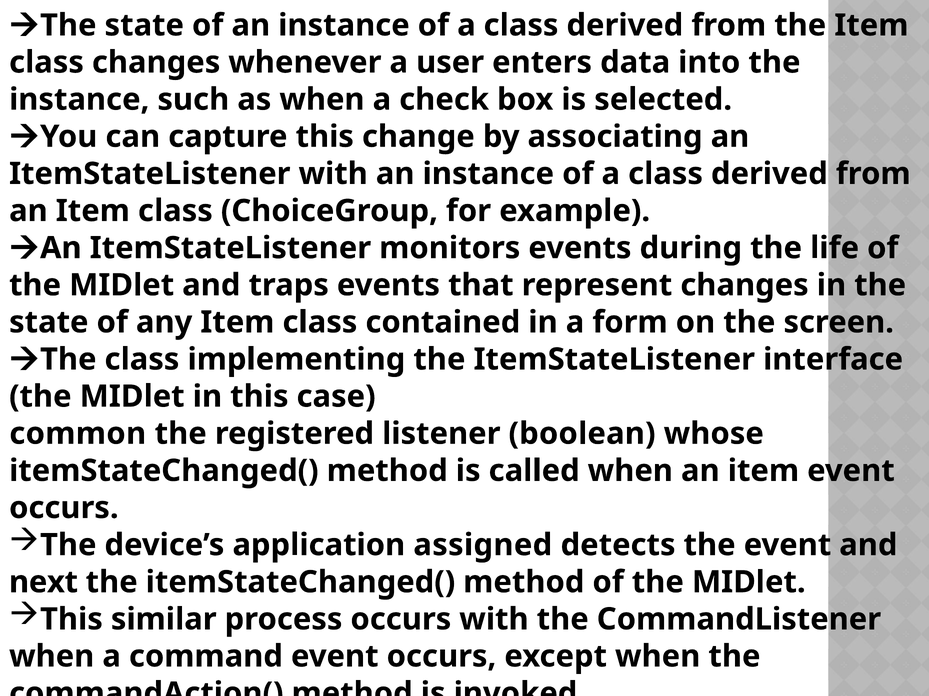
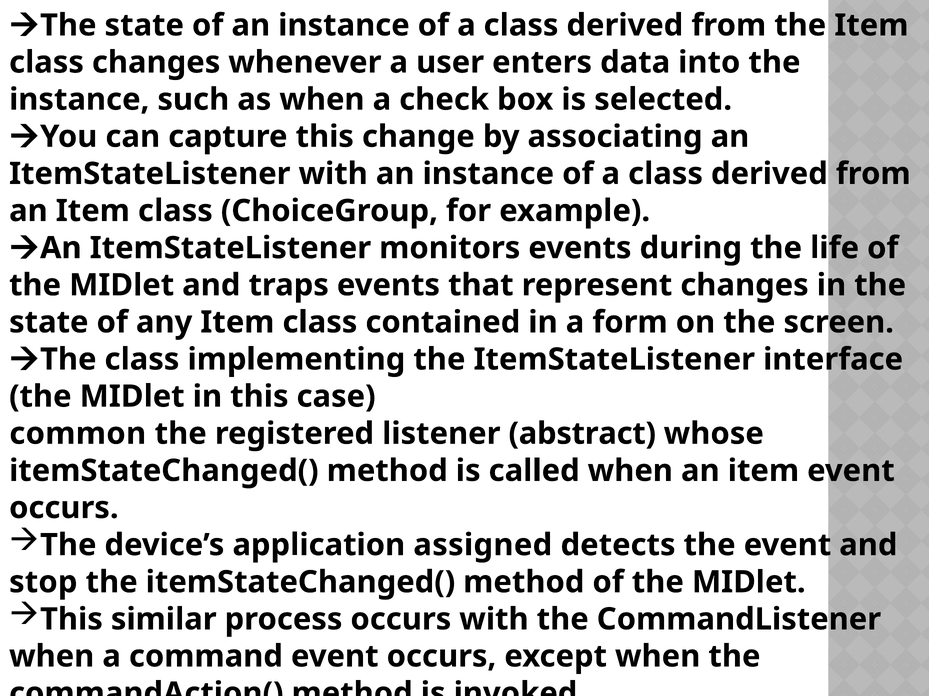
boolean: boolean -> abstract
next: next -> stop
